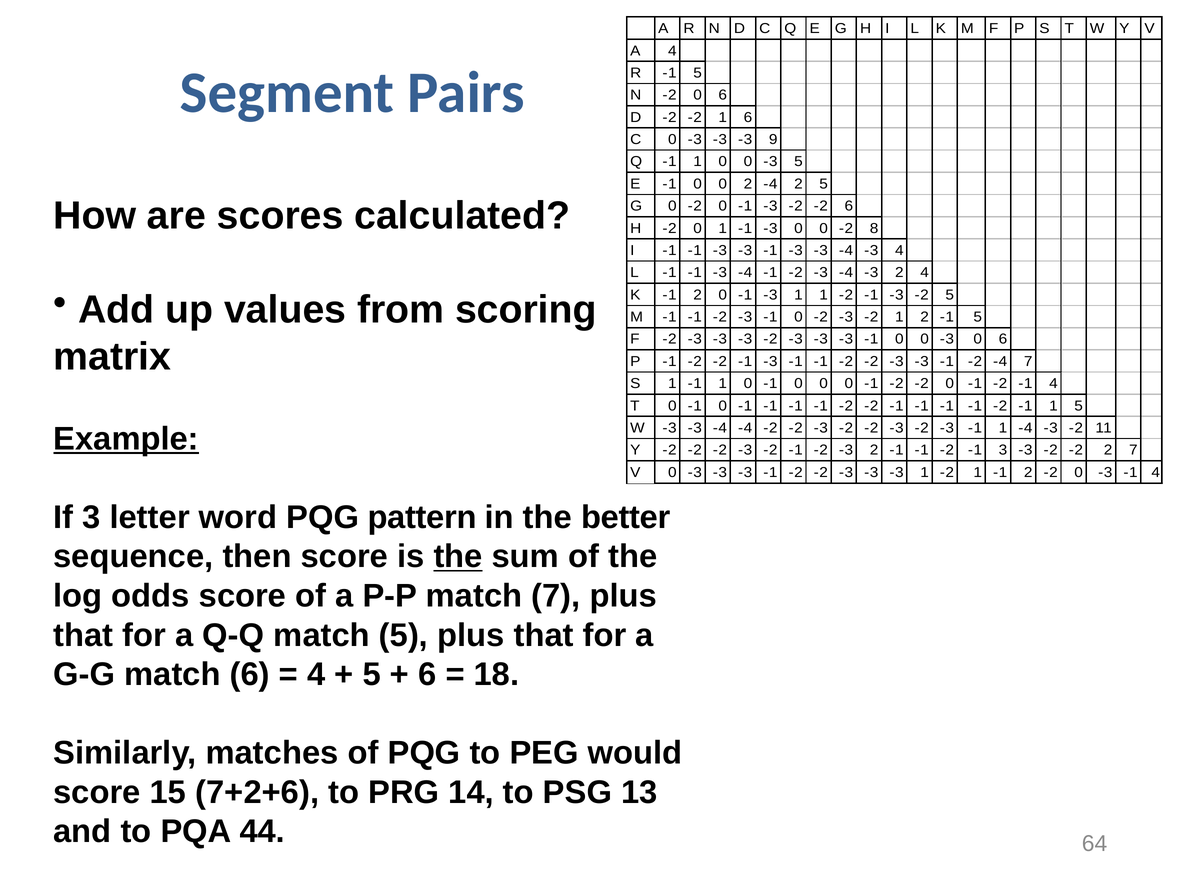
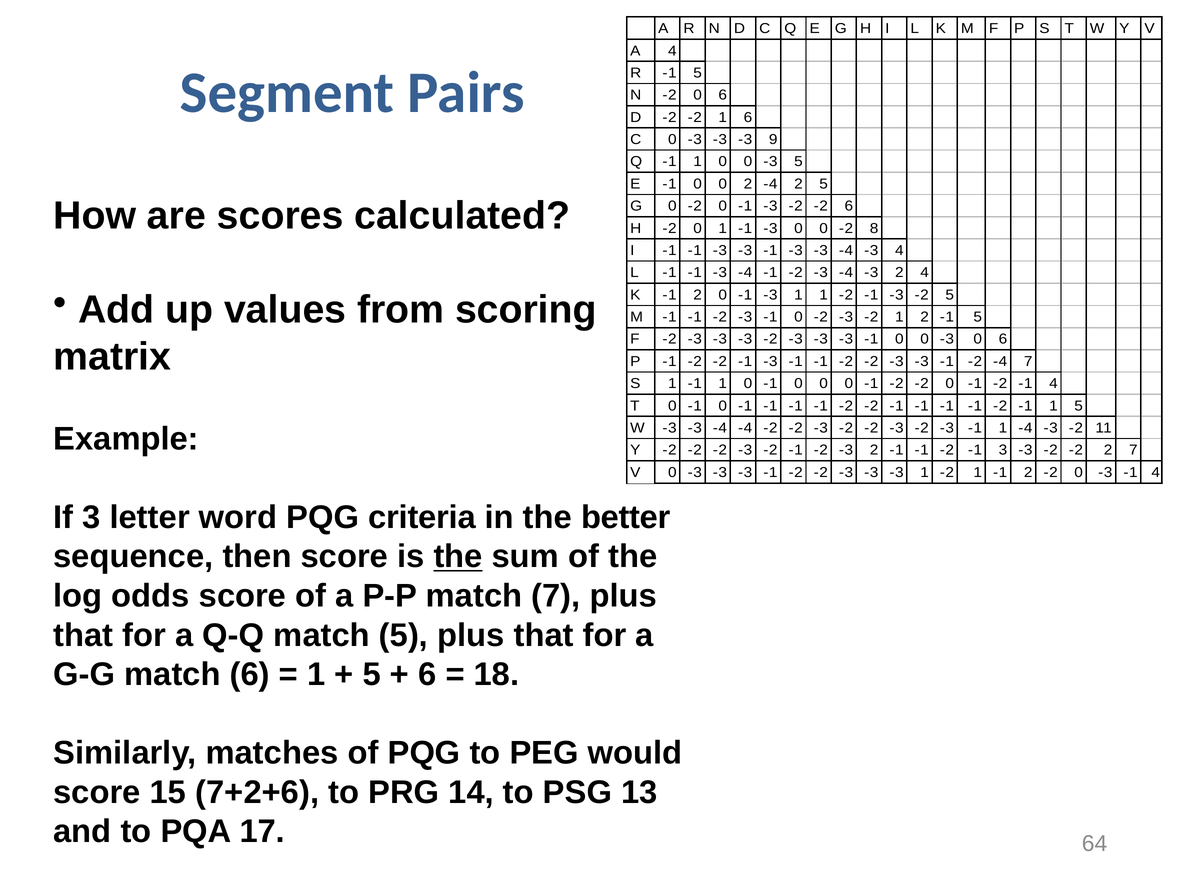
Example underline: present -> none
pattern: pattern -> criteria
4 at (316, 675): 4 -> 1
44: 44 -> 17
